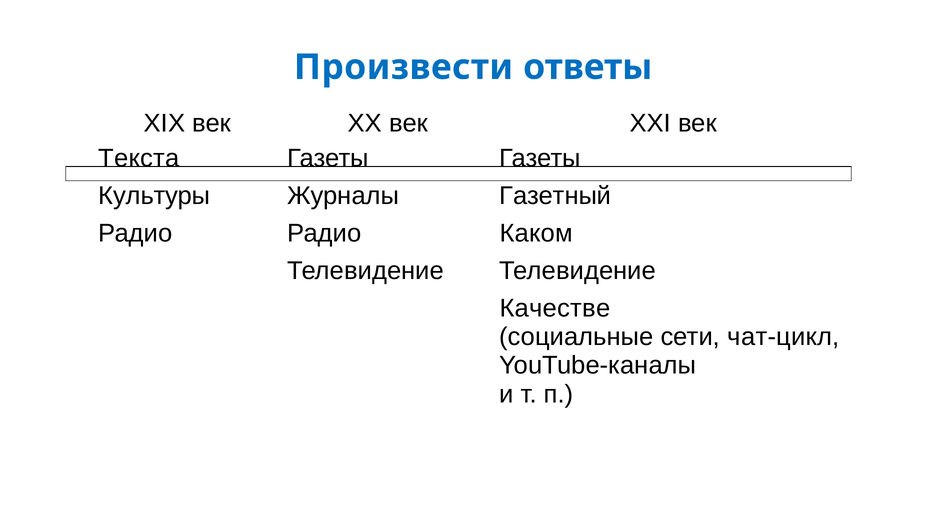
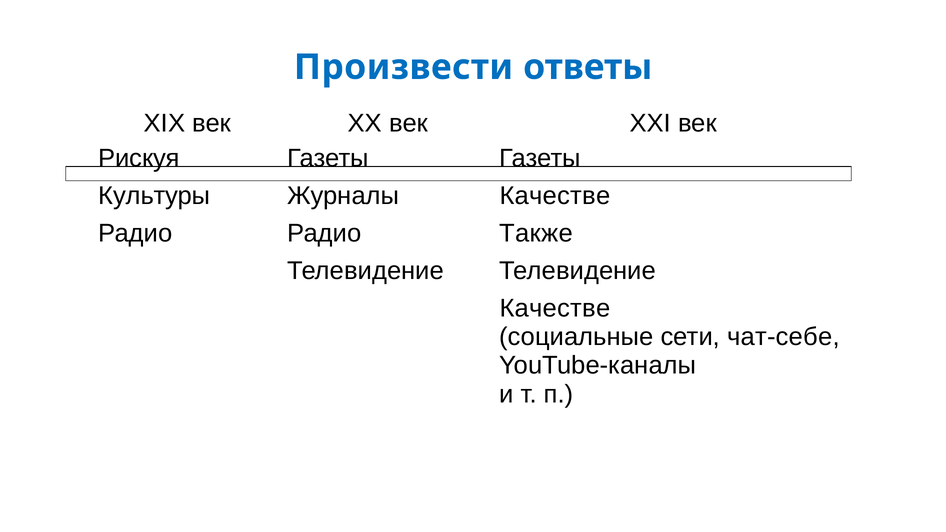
Текста: Текста -> Рискуя
Журналы Газетный: Газетный -> Качестве
Каком: Каком -> Также
чат-цикл: чат-цикл -> чат-себе
